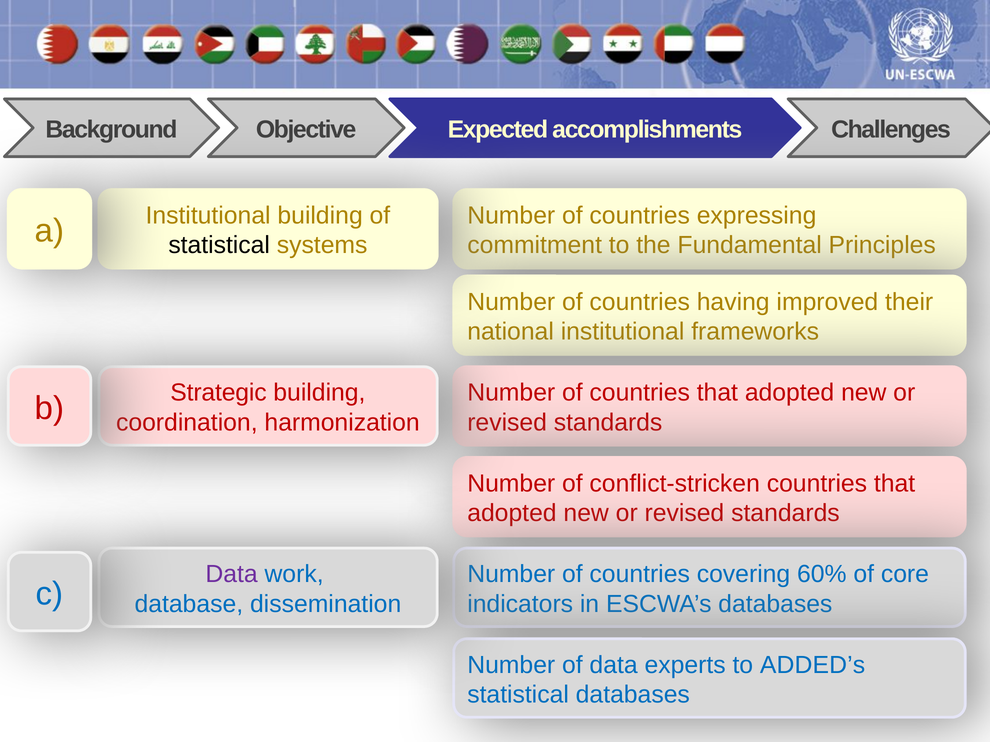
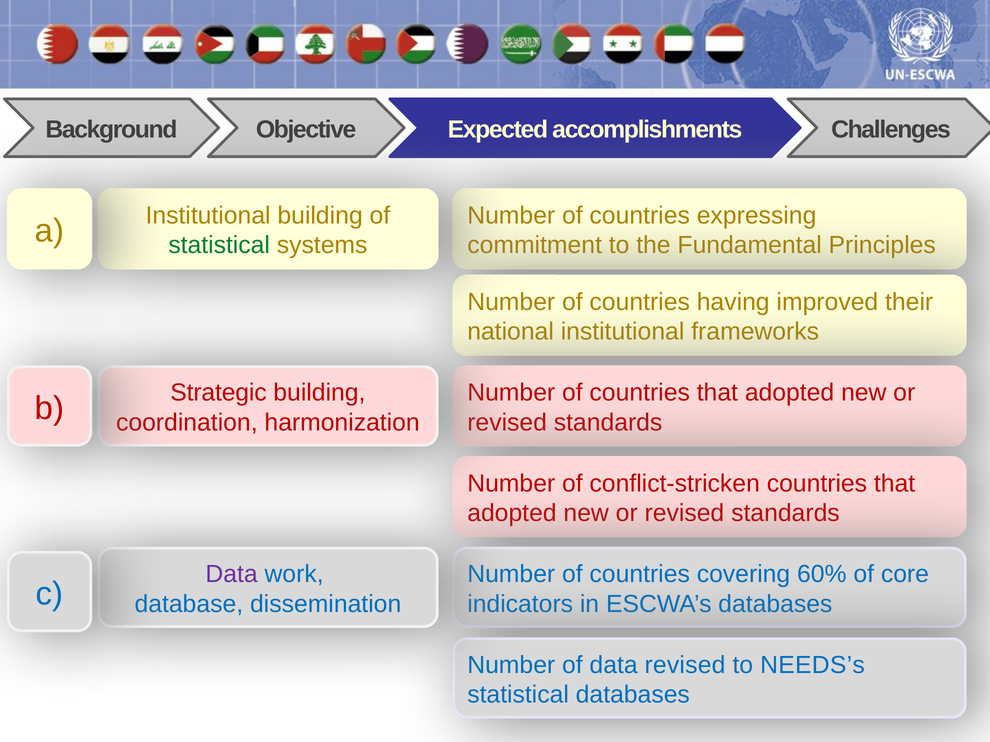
statistical at (219, 245) colour: black -> green
data experts: experts -> revised
ADDED’s: ADDED’s -> NEEDS’s
